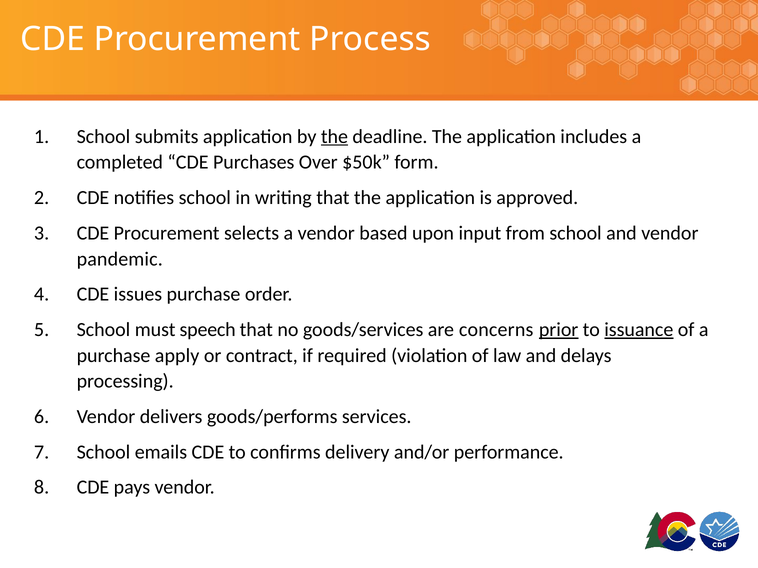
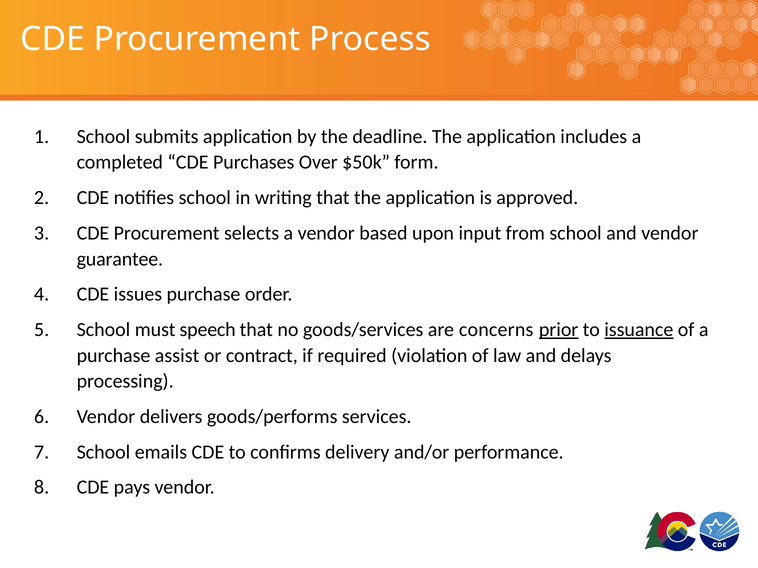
the at (334, 137) underline: present -> none
pandemic: pandemic -> guarantee
apply: apply -> assist
